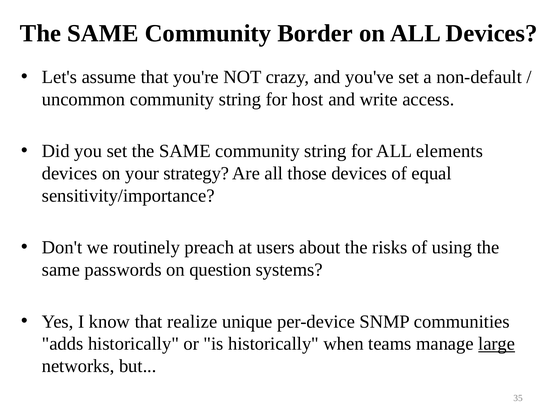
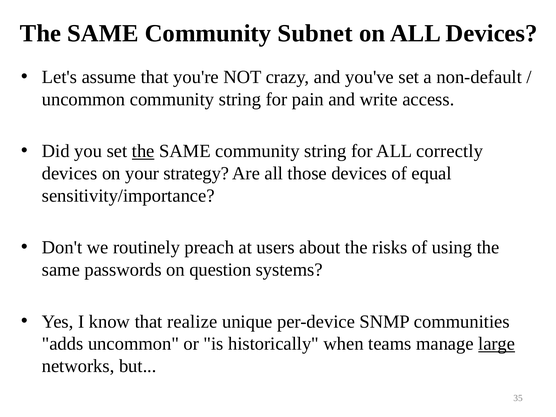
Border: Border -> Subnet
host: host -> pain
the at (143, 151) underline: none -> present
elements: elements -> correctly
adds historically: historically -> uncommon
